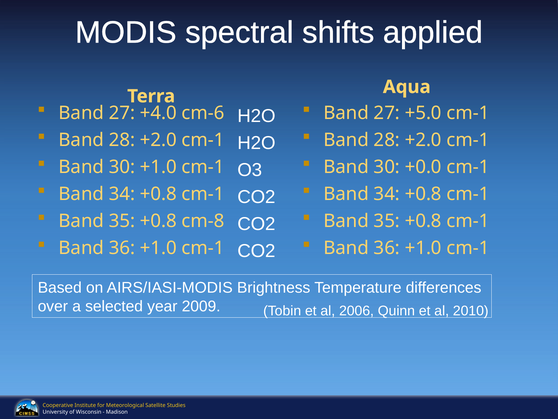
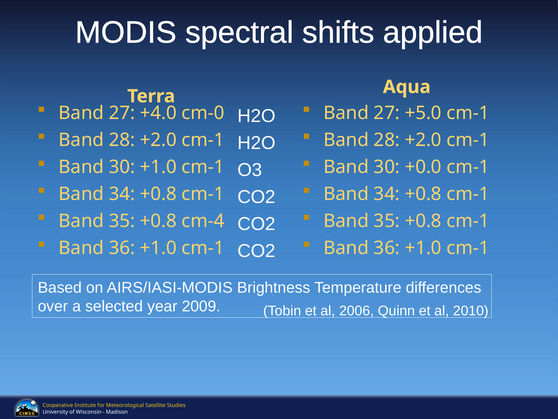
cm-6: cm-6 -> cm-0
cm-8: cm-8 -> cm-4
